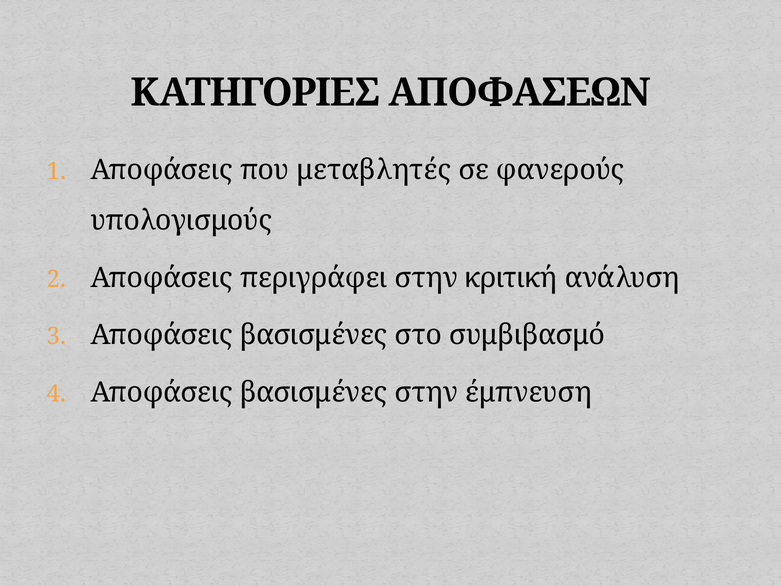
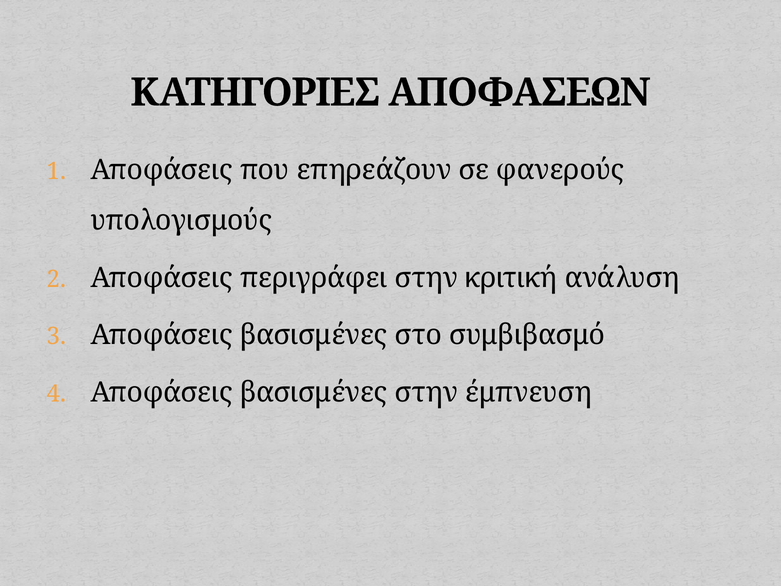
μεταβλητές: μεταβλητές -> επηρεάζουν
